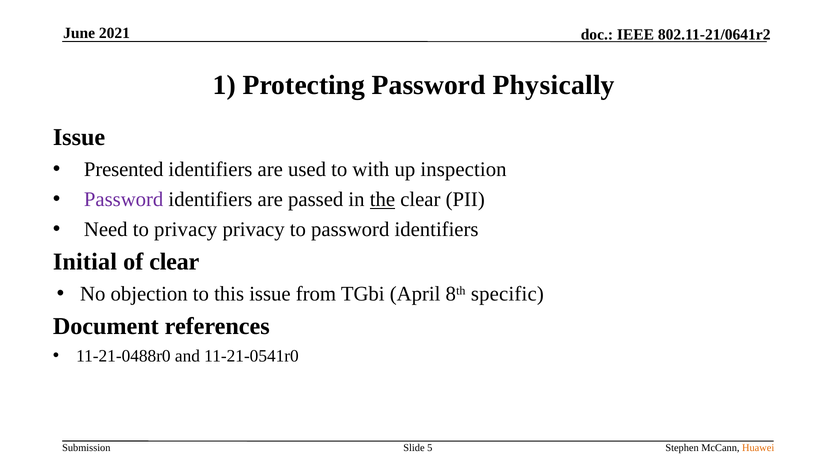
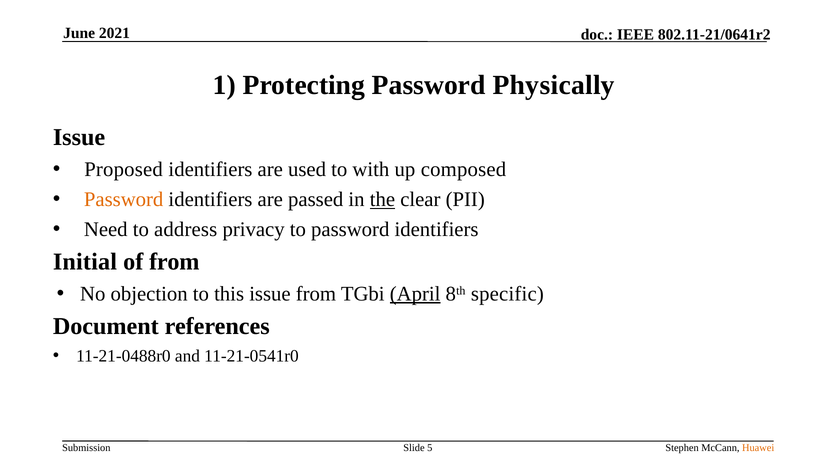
Presented: Presented -> Proposed
inspection: inspection -> composed
Password at (124, 199) colour: purple -> orange
to privacy: privacy -> address
of clear: clear -> from
April underline: none -> present
